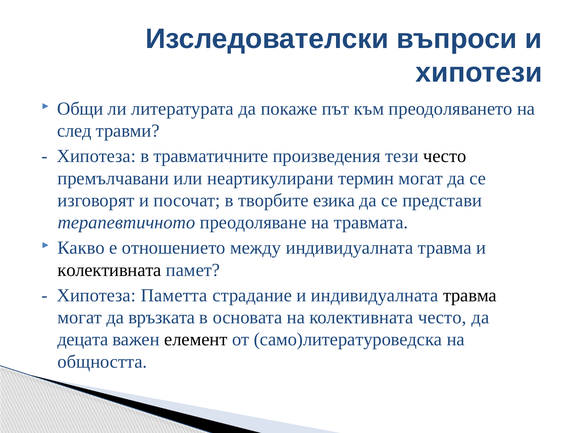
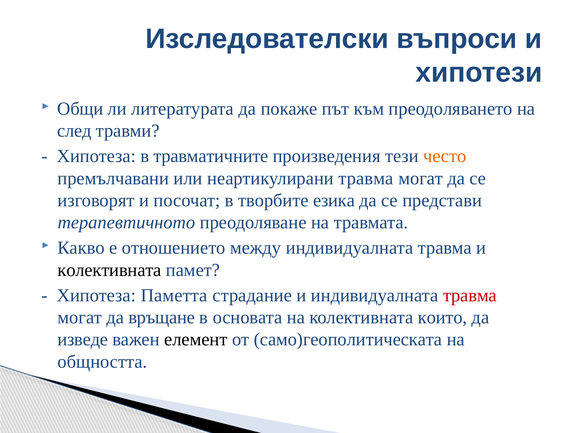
често at (445, 156) colour: black -> orange
неартикулирани термин: термин -> травма
травма at (470, 295) colour: black -> red
връзката: връзката -> връщане
колективната често: често -> които
децата: децата -> изведе
само)литературоведска: само)литературоведска -> само)геополитическата
